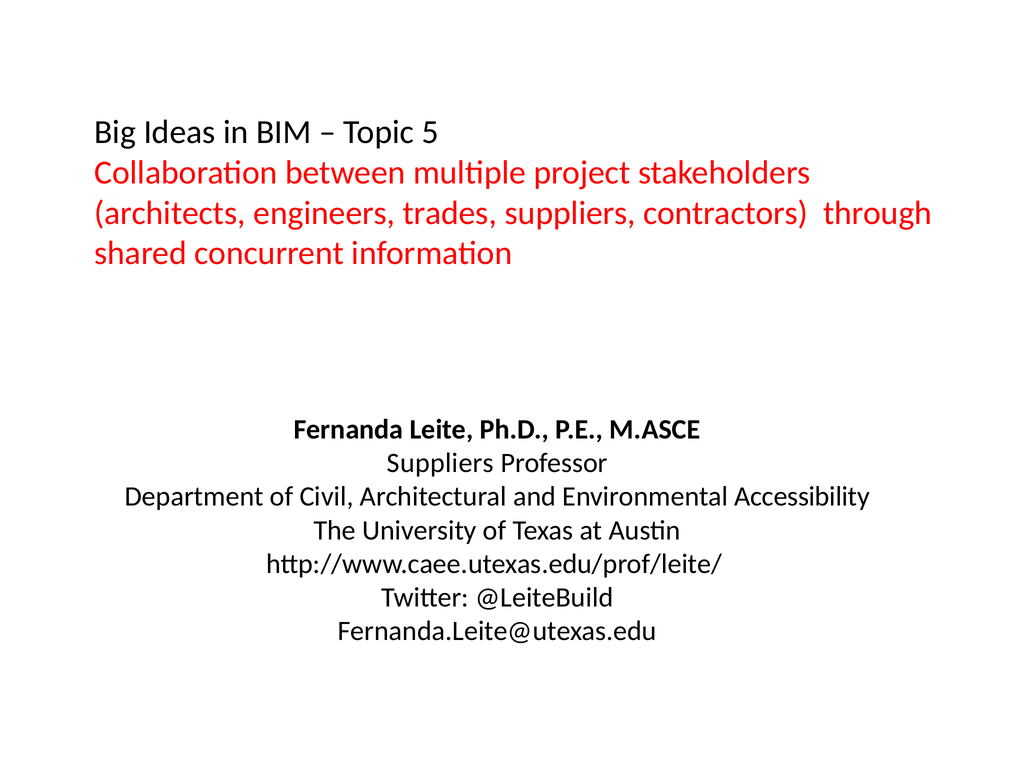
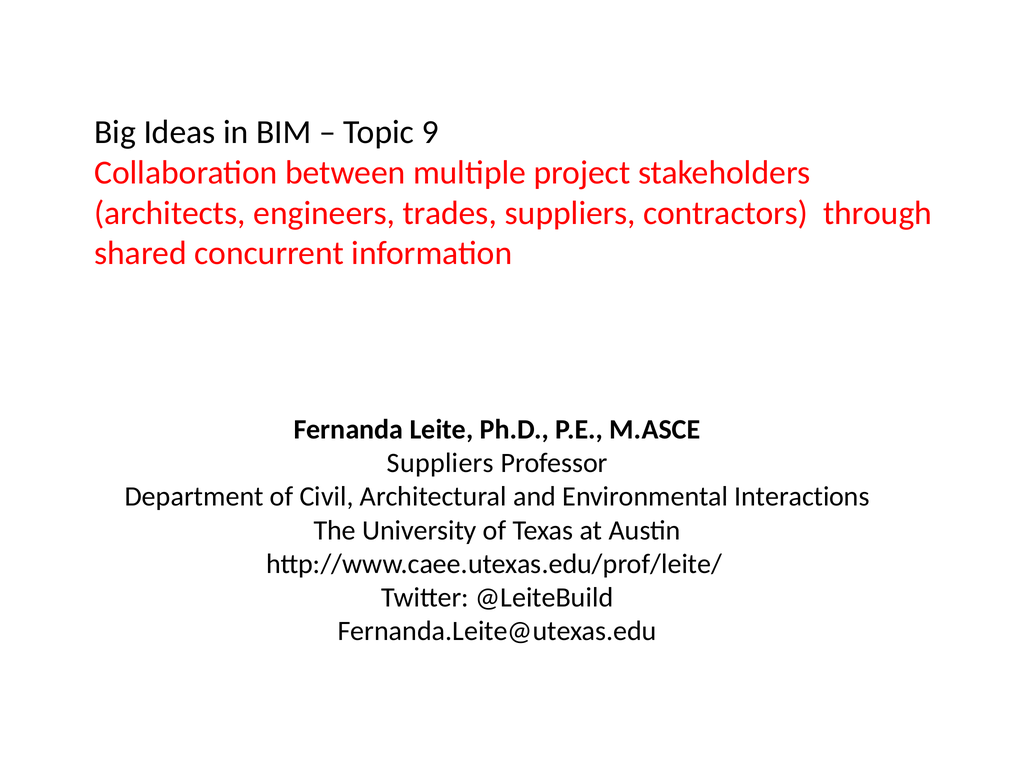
5: 5 -> 9
Accessibility: Accessibility -> Interactions
